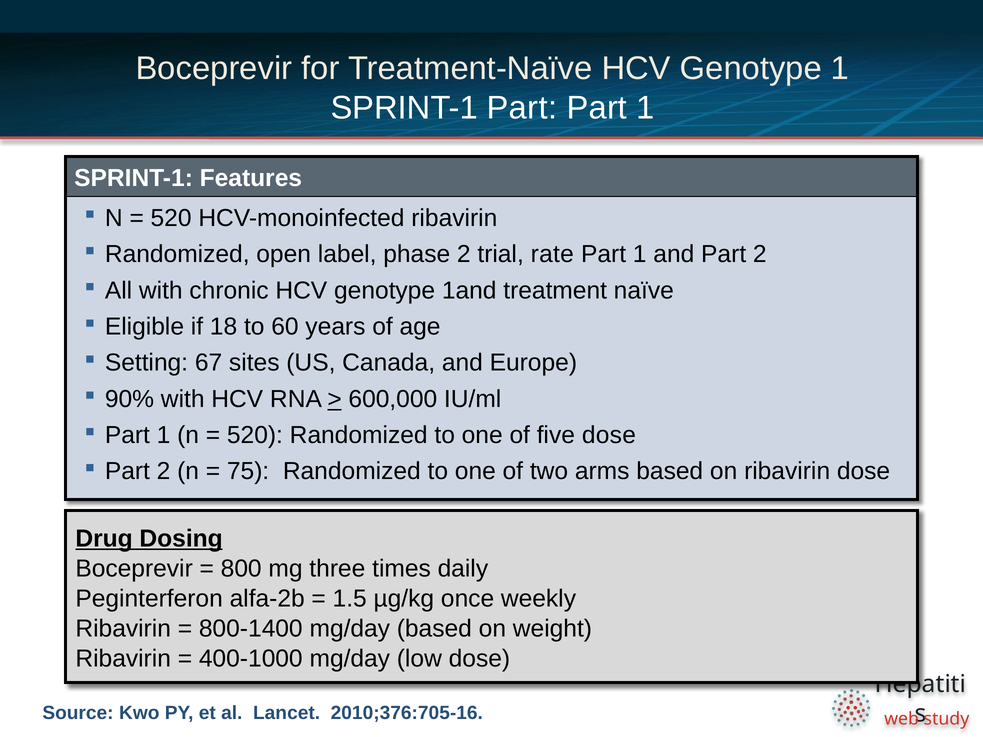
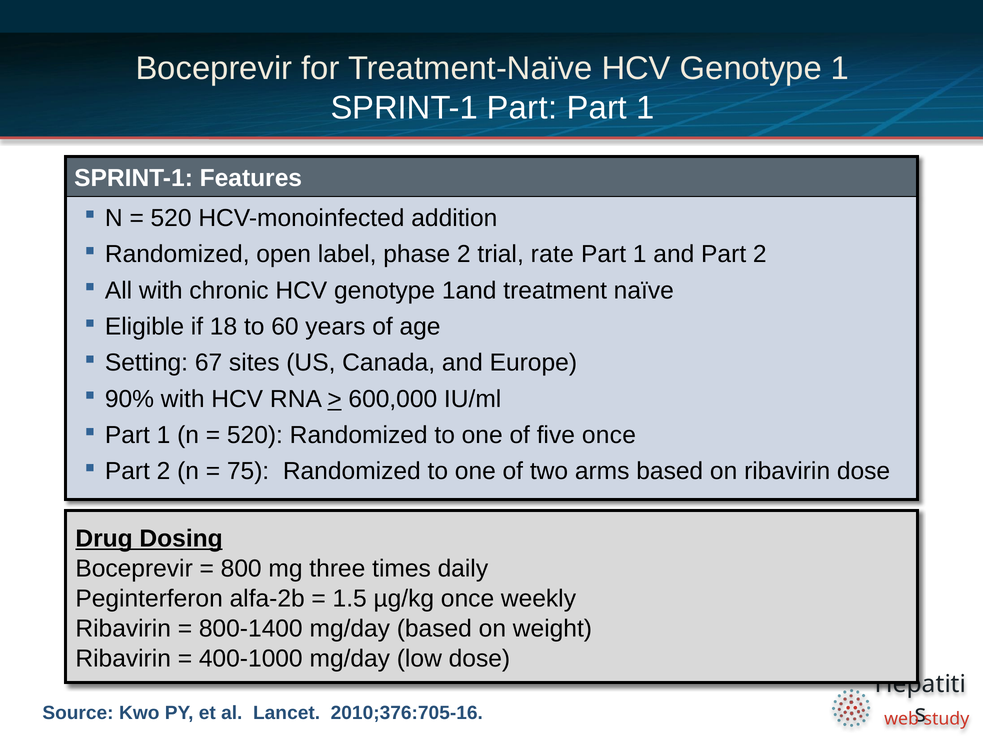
HCV-monoinfected ribavirin: ribavirin -> addition
five dose: dose -> once
